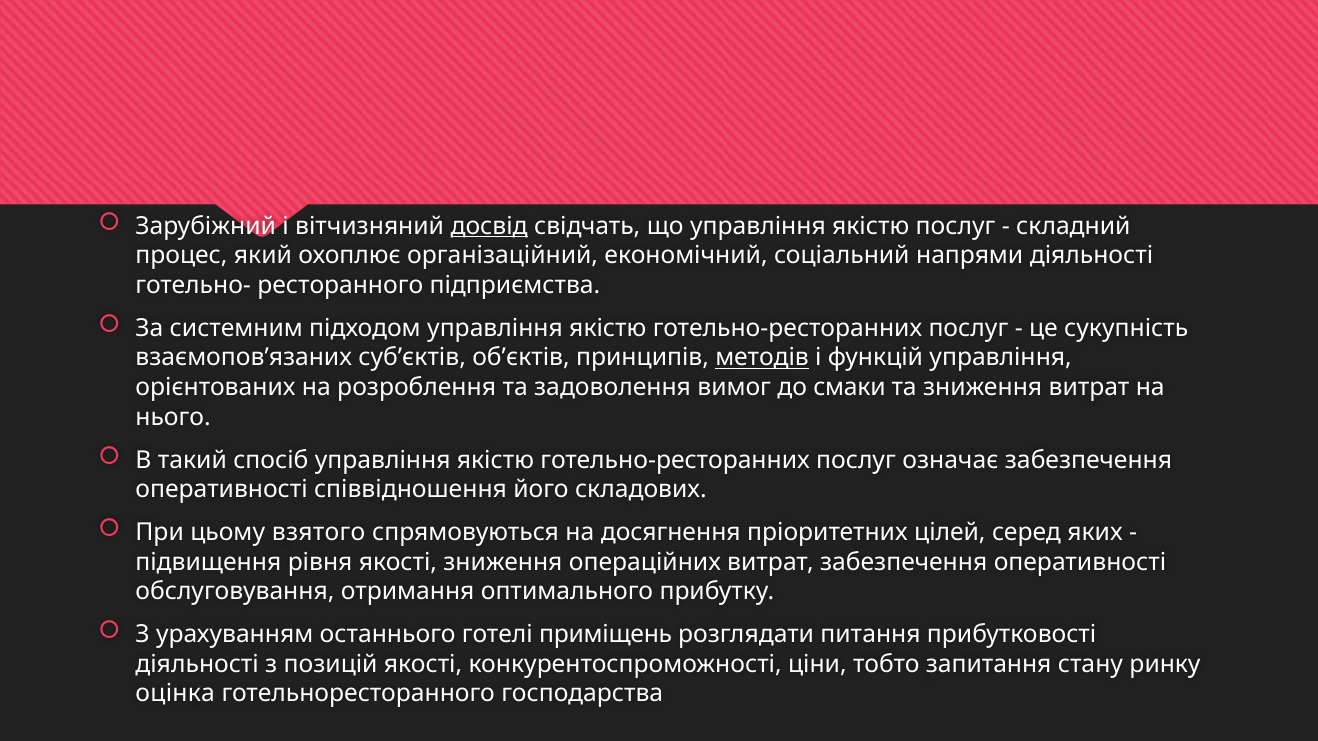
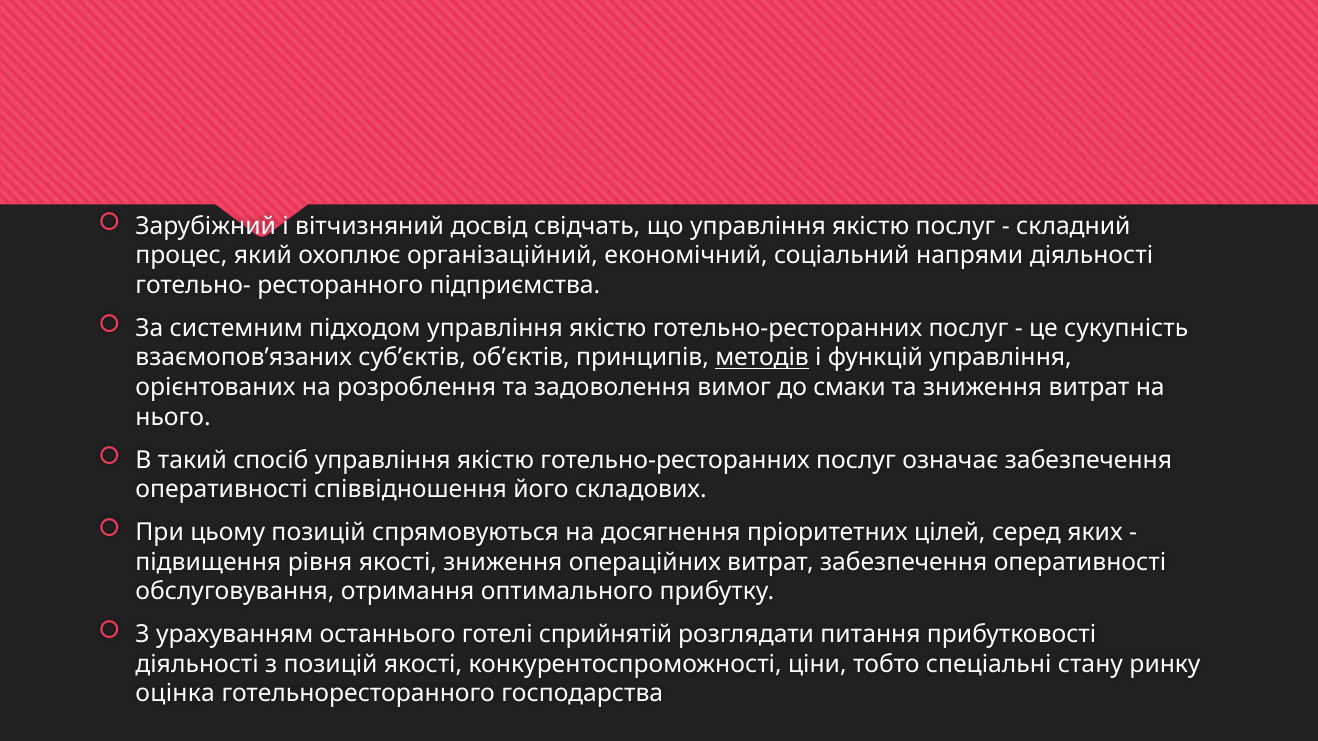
досвід underline: present -> none
цьому взятого: взятого -> позицій
приміщень: приміщень -> сприйнятій
запитання: запитання -> спеціальні
